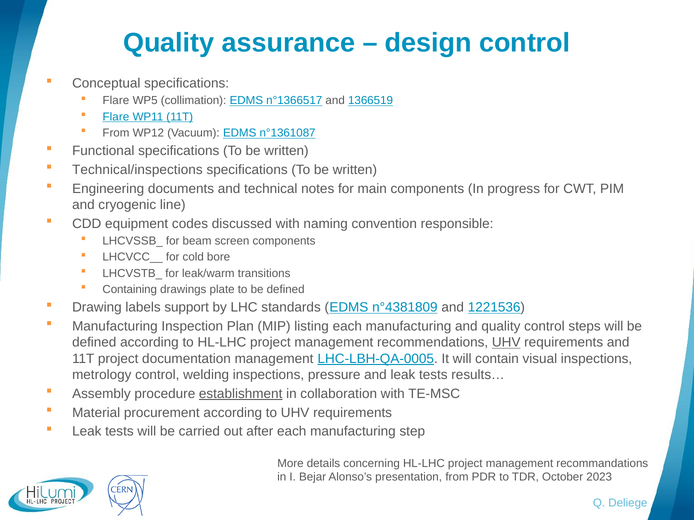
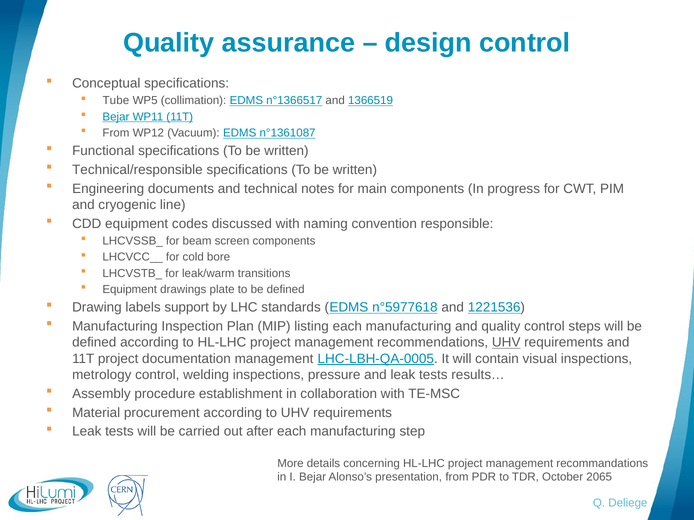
Flare at (116, 101): Flare -> Tube
Flare at (116, 117): Flare -> Bejar
Technical/inspections: Technical/inspections -> Technical/responsible
Containing at (130, 290): Containing -> Equipment
n°4381809: n°4381809 -> n°5977618
establishment underline: present -> none
2023: 2023 -> 2065
